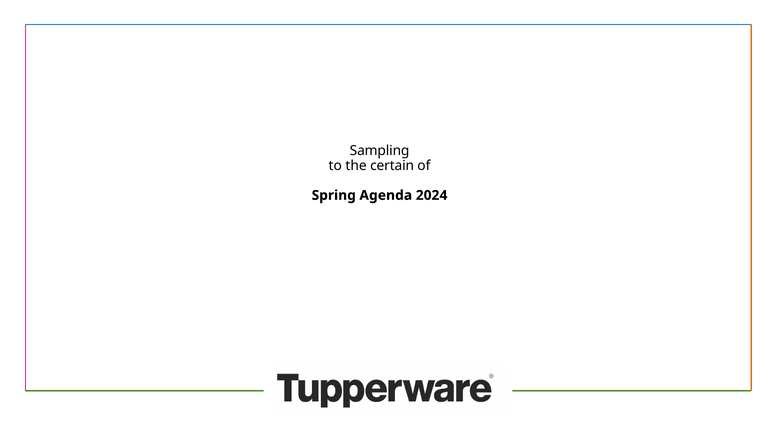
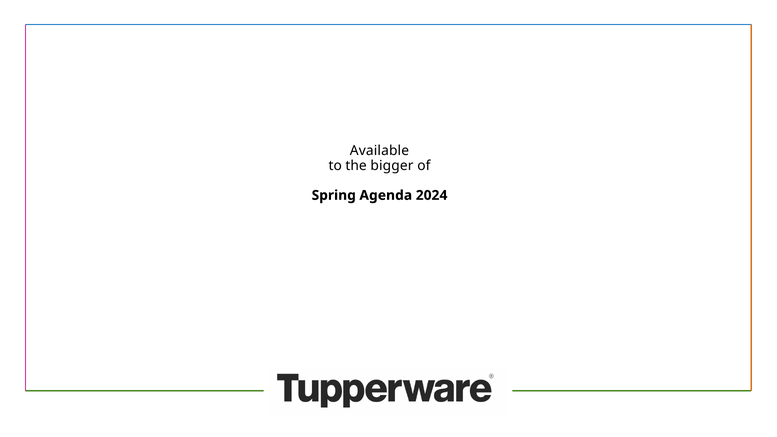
Sampling: Sampling -> Available
certain: certain -> bigger
